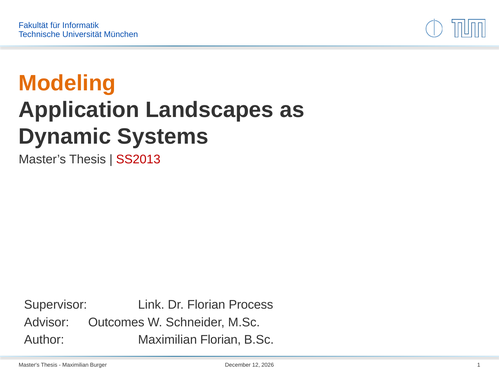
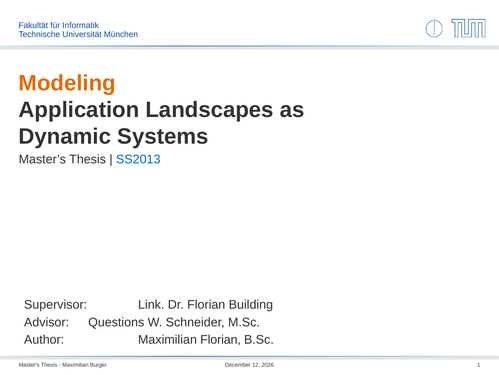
SS2013 colour: red -> blue
Process: Process -> Building
Outcomes: Outcomes -> Questions
